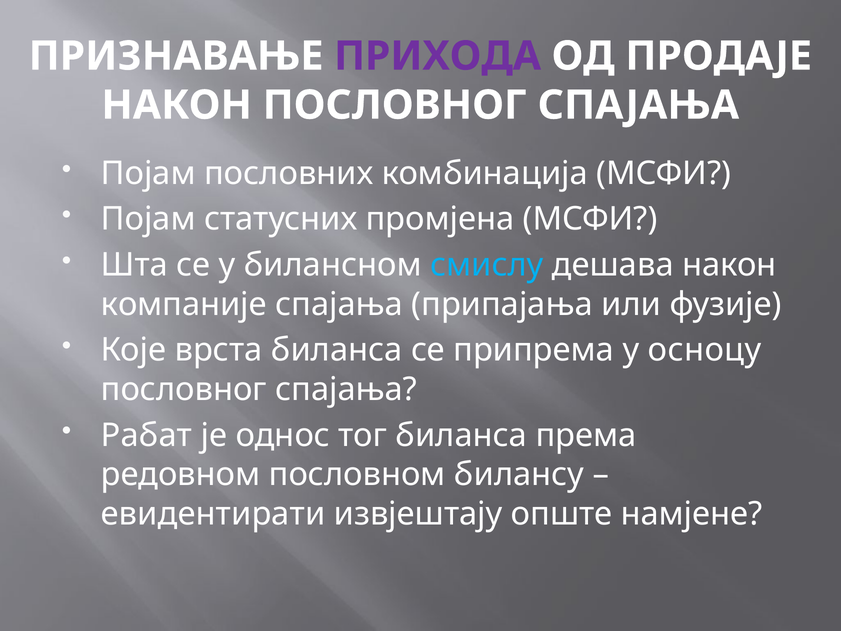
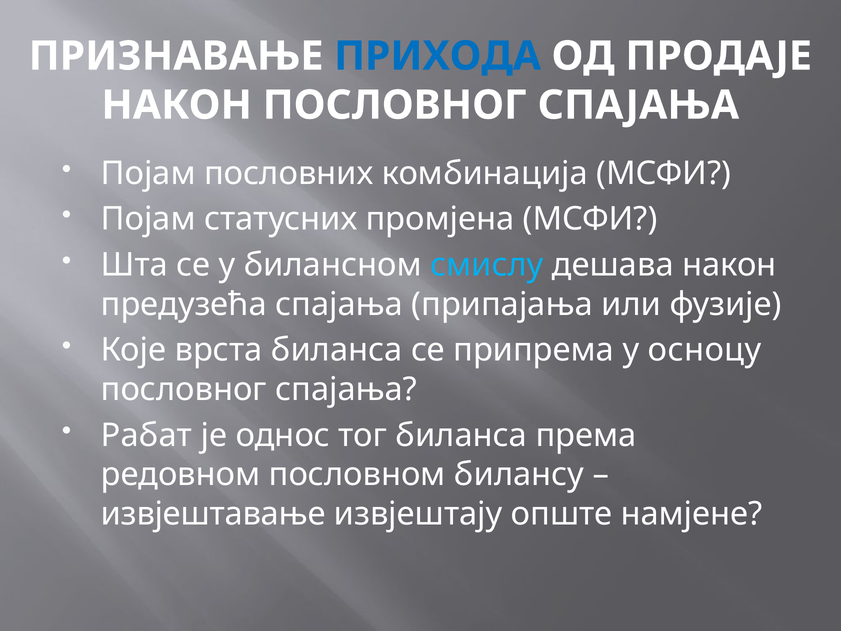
ПРИХОДА colour: purple -> blue
компаније: компаније -> предузећа
евидентирати: евидентирати -> извјештавање
